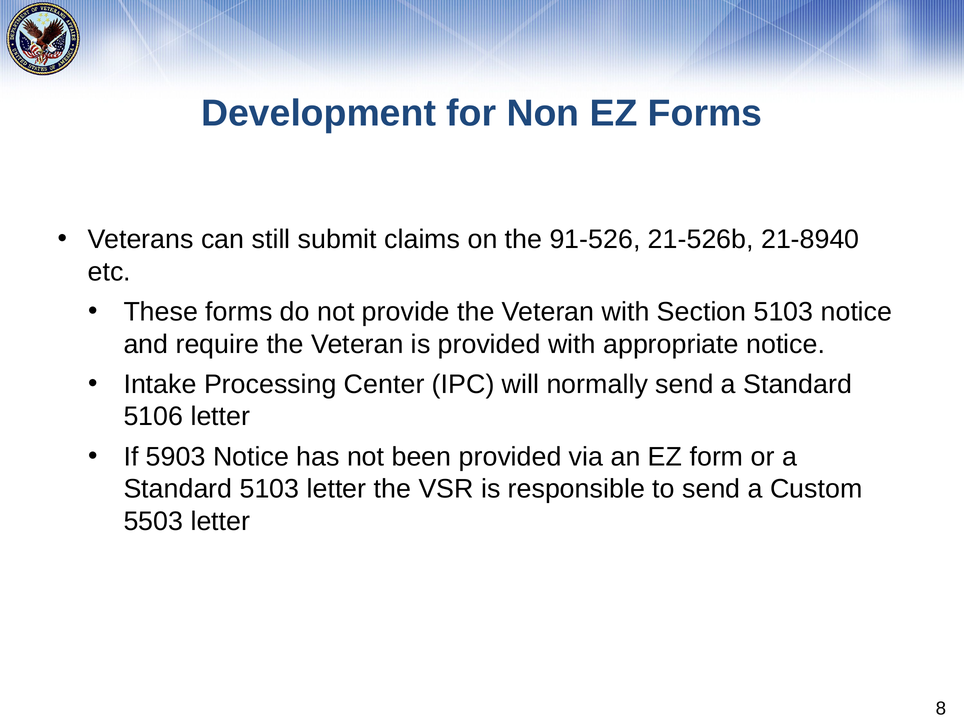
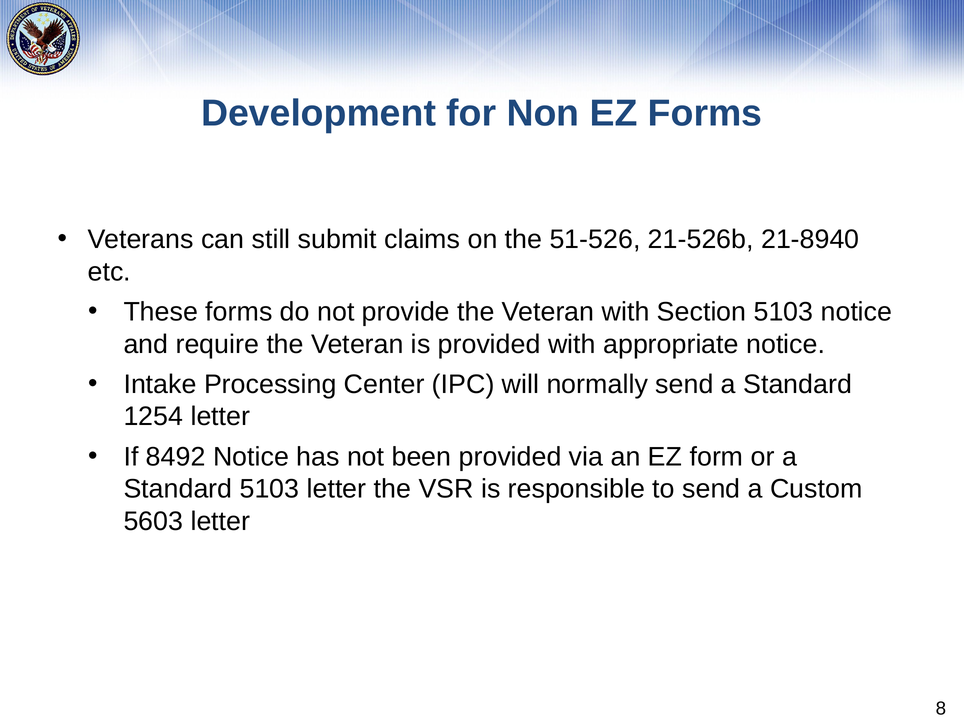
91-526: 91-526 -> 51-526
5106: 5106 -> 1254
5903: 5903 -> 8492
5503: 5503 -> 5603
